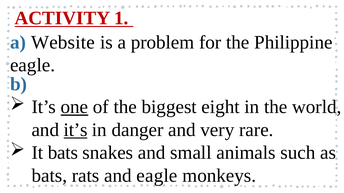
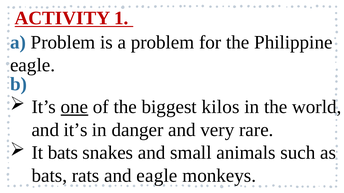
Website at (63, 42): Website -> Problem
eight: eight -> kilos
it’s at (76, 130) underline: present -> none
